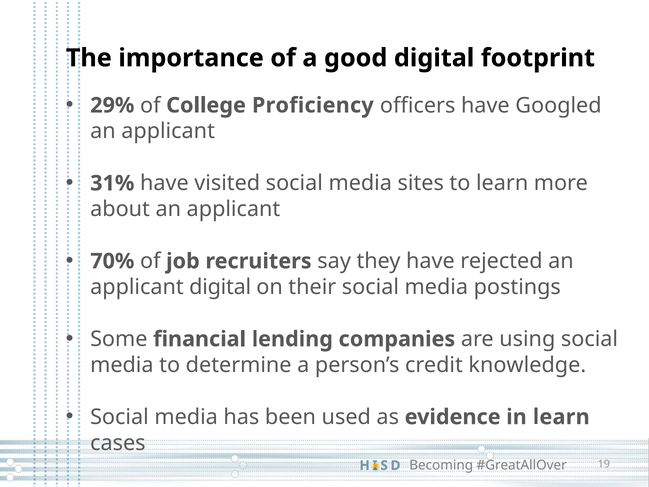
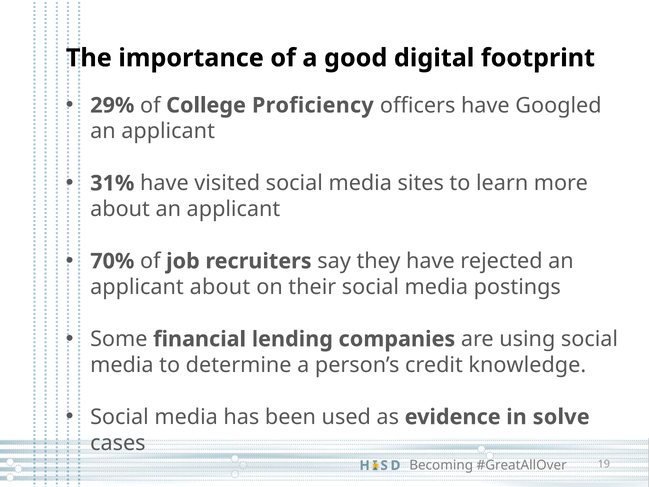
applicant digital: digital -> about
in learn: learn -> solve
